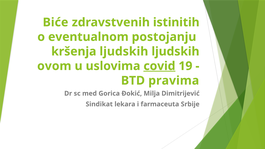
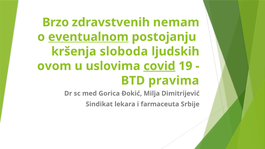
Biće: Biće -> Brzo
istinitih: istinitih -> nemam
eventualnom underline: none -> present
kršenja ljudskih: ljudskih -> sloboda
